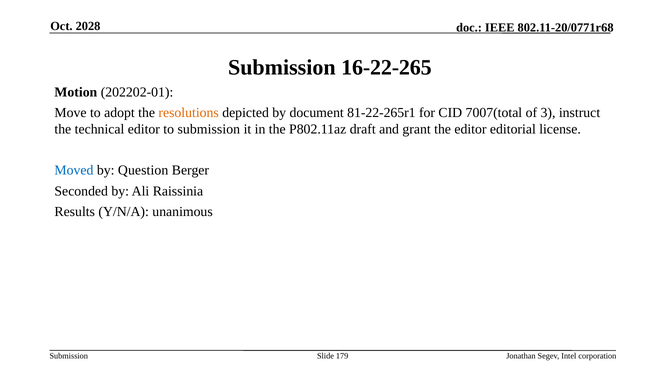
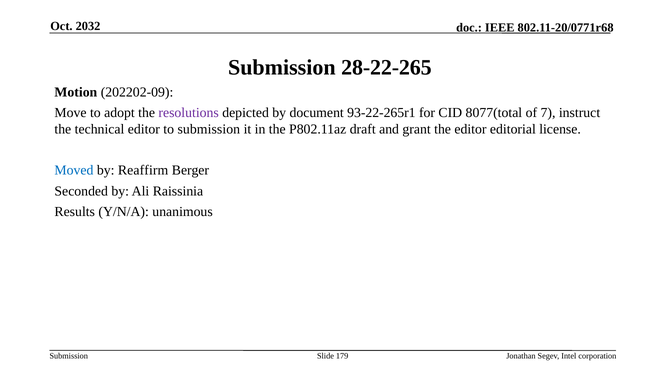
2028: 2028 -> 2032
16-22-265: 16-22-265 -> 28-22-265
202202-01: 202202-01 -> 202202-09
resolutions colour: orange -> purple
81-22-265r1: 81-22-265r1 -> 93-22-265r1
7007(total: 7007(total -> 8077(total
3: 3 -> 7
Question: Question -> Reaffirm
